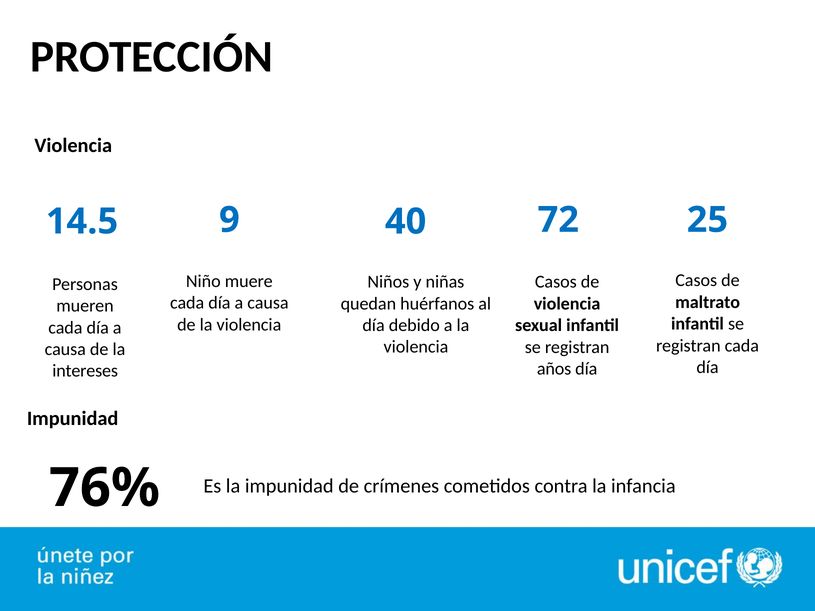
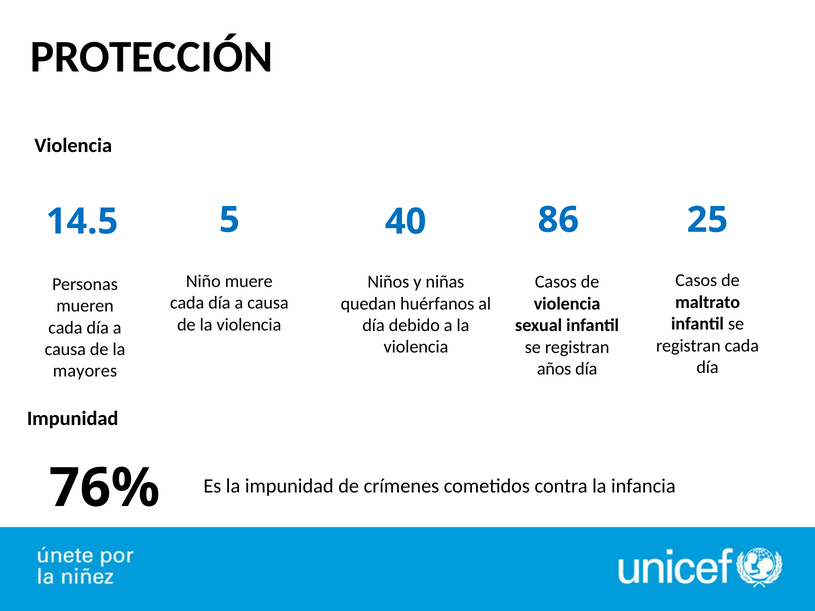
9: 9 -> 5
72: 72 -> 86
intereses: intereses -> mayores
